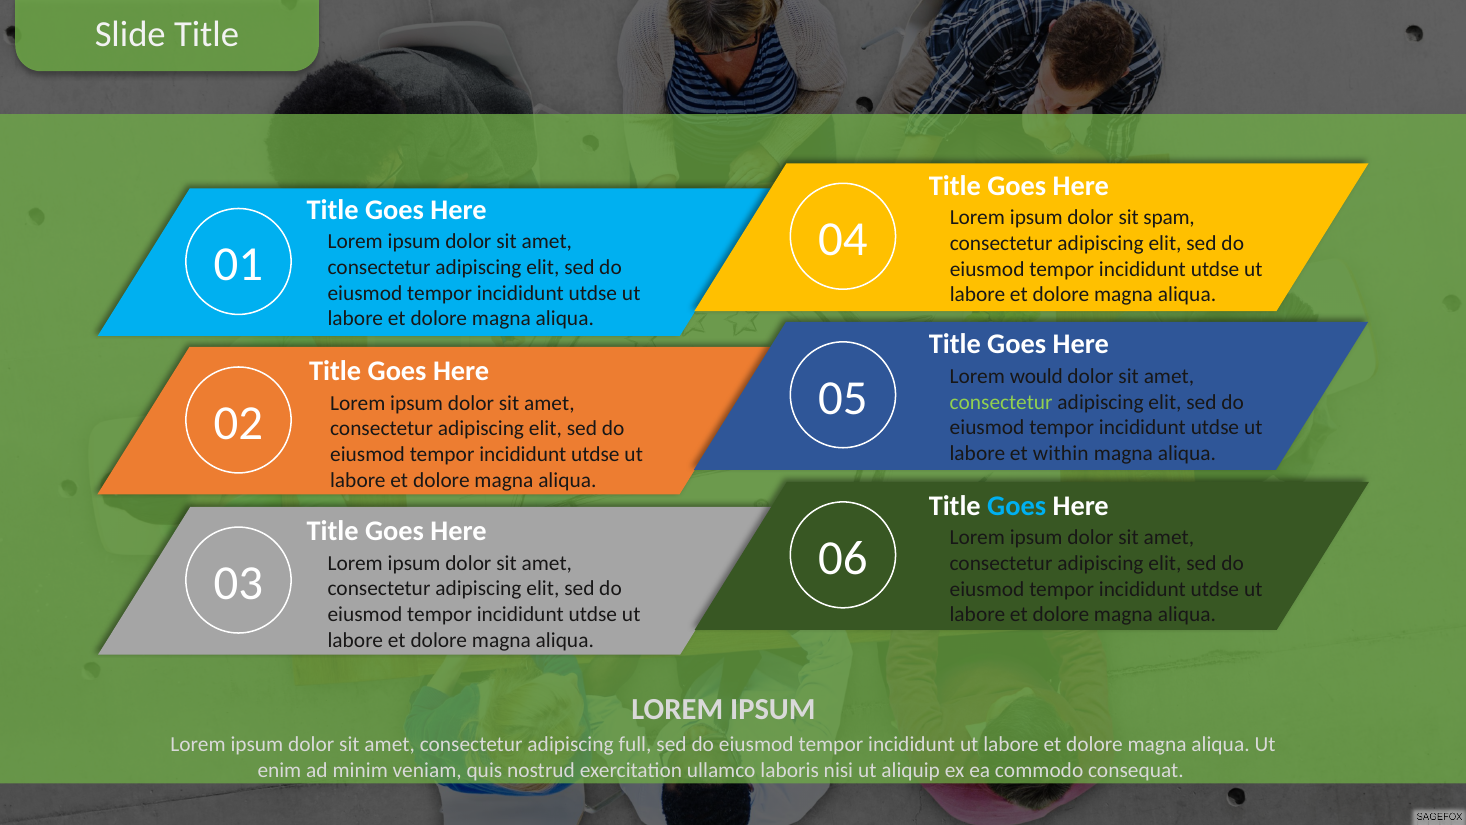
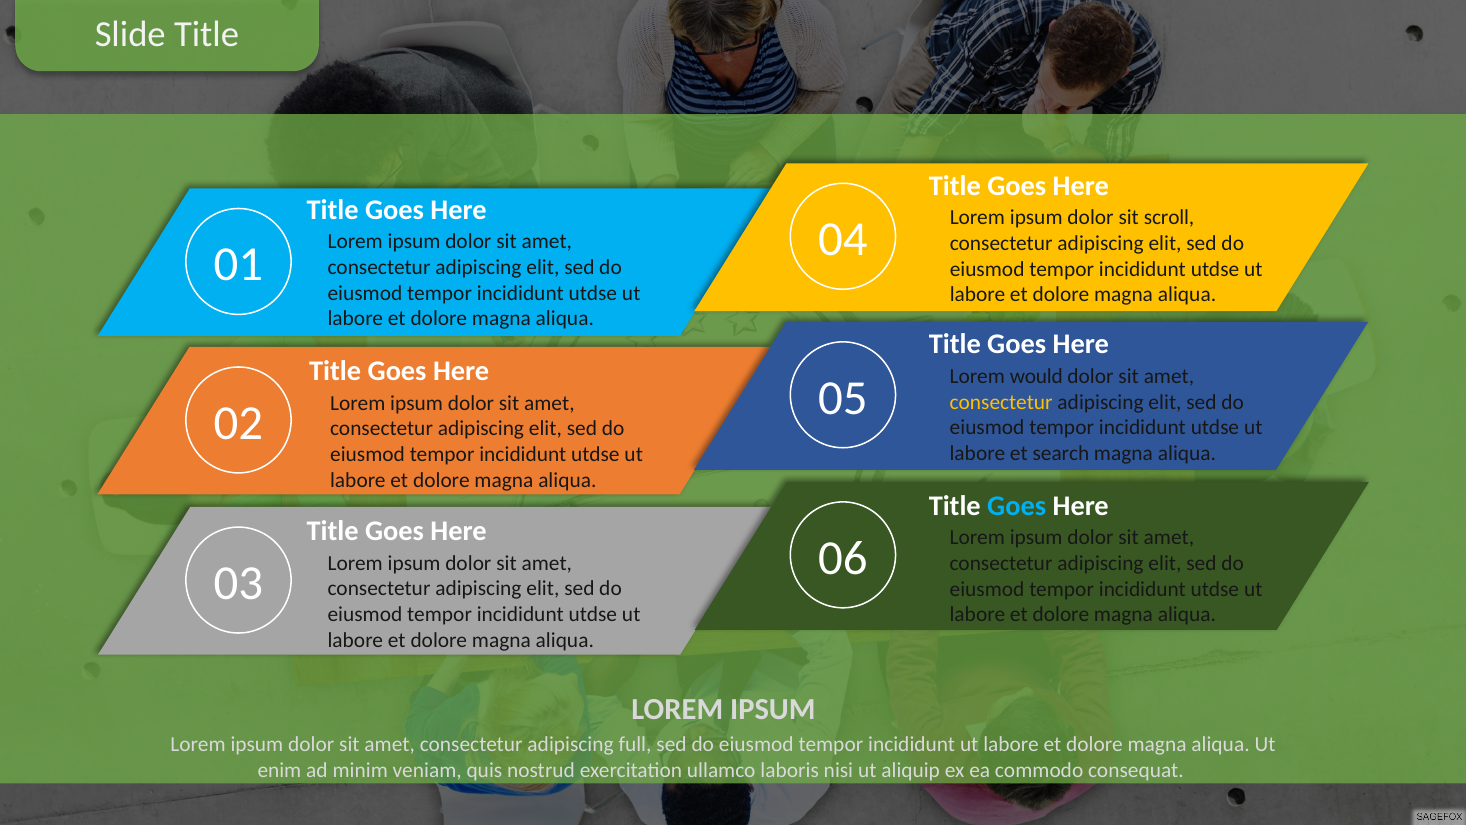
spam: spam -> scroll
consectetur at (1001, 402) colour: light green -> yellow
within: within -> search
